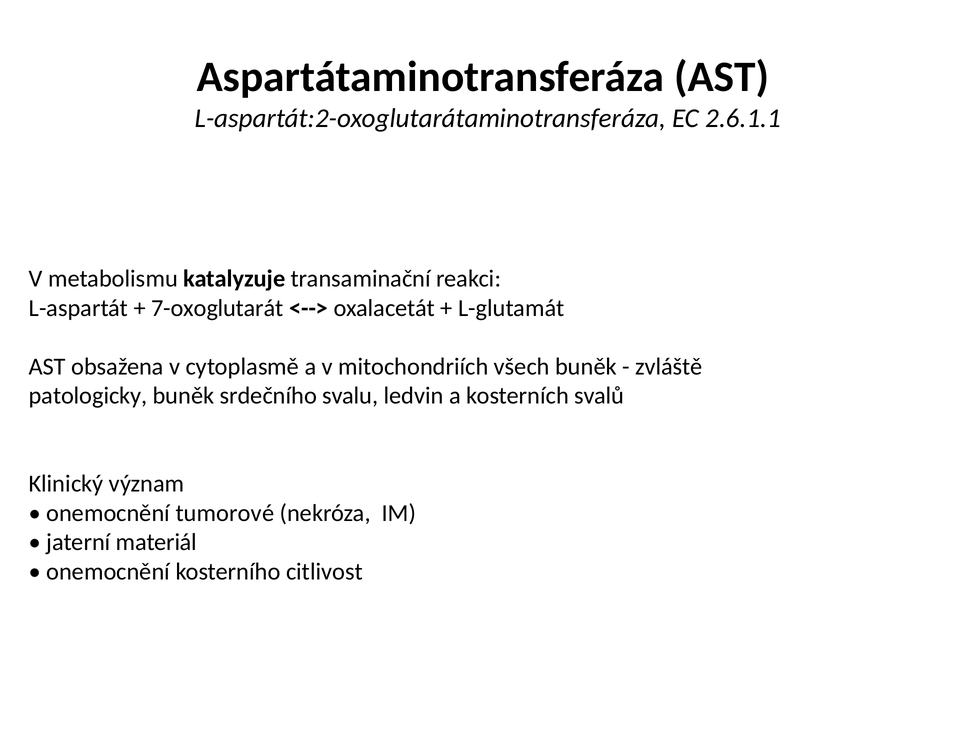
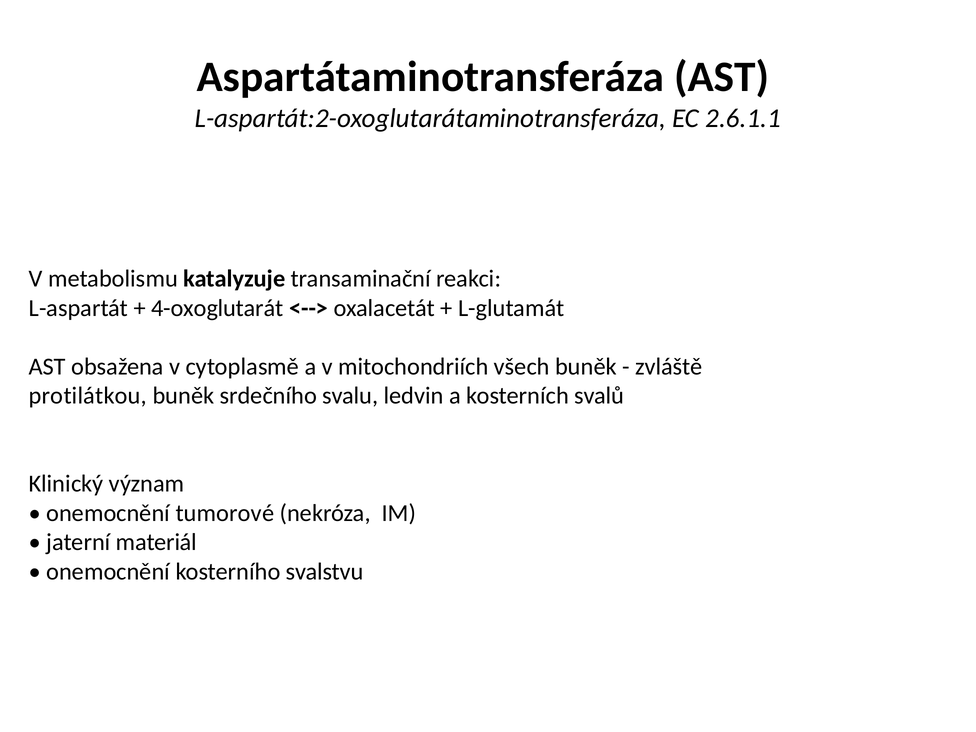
7-oxoglutarát: 7-oxoglutarát -> 4-oxoglutarát
patologicky: patologicky -> protilátkou
citlivost: citlivost -> svalstvu
